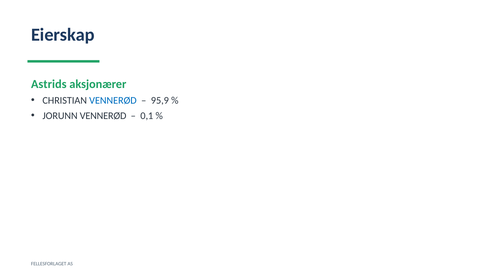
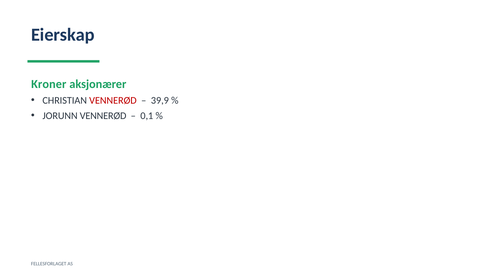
Astrids: Astrids -> Kroner
VENNERØD at (113, 100) colour: blue -> red
95,9: 95,9 -> 39,9
